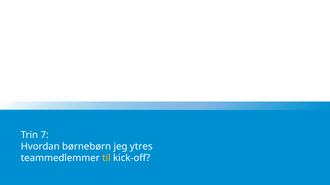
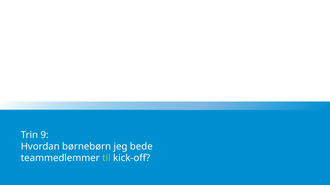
7: 7 -> 9
ytres: ytres -> bede
til colour: yellow -> light green
